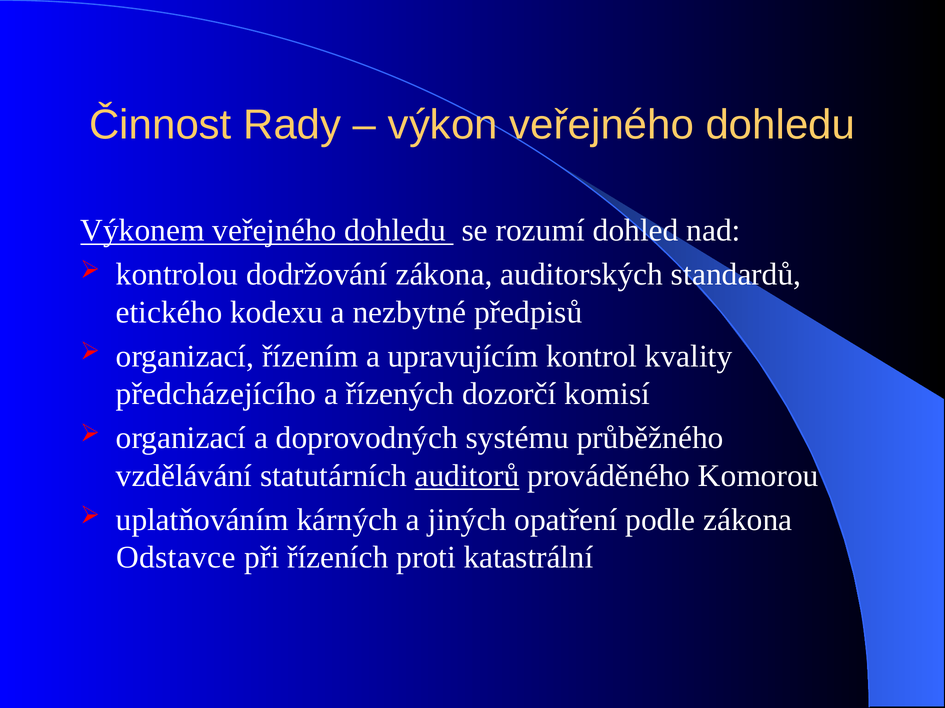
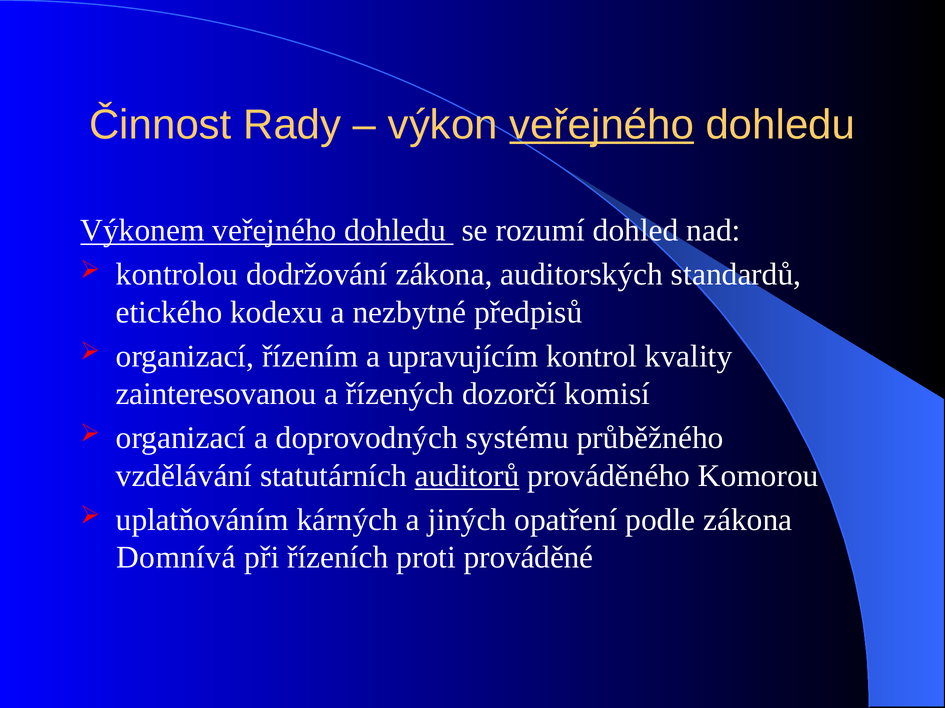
veřejného at (602, 125) underline: none -> present
předcházejícího: předcházejícího -> zainteresovanou
Odstavce: Odstavce -> Domnívá
katastrální: katastrální -> prováděné
